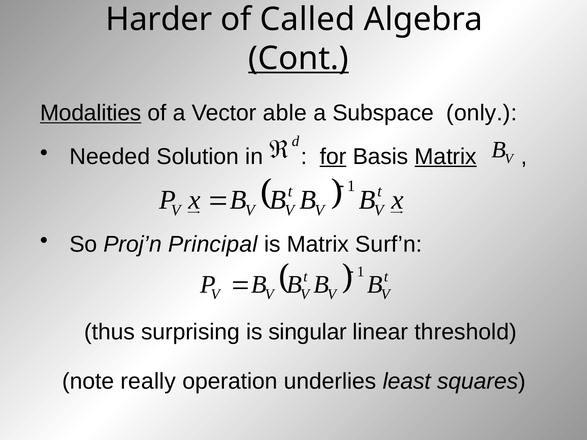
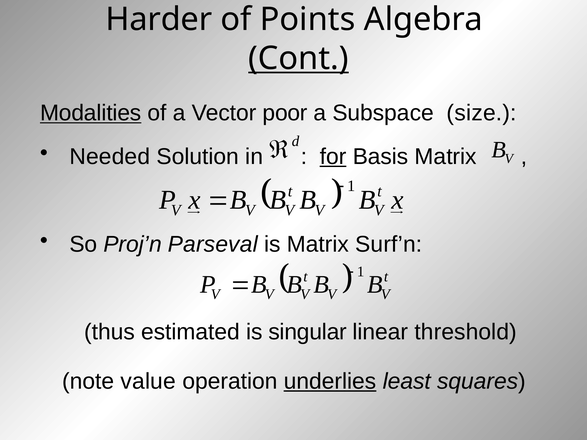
Called: Called -> Points
able: able -> poor
only: only -> size
Matrix at (446, 157) underline: present -> none
Principal: Principal -> Parseval
surprising: surprising -> estimated
really: really -> value
underlies underline: none -> present
